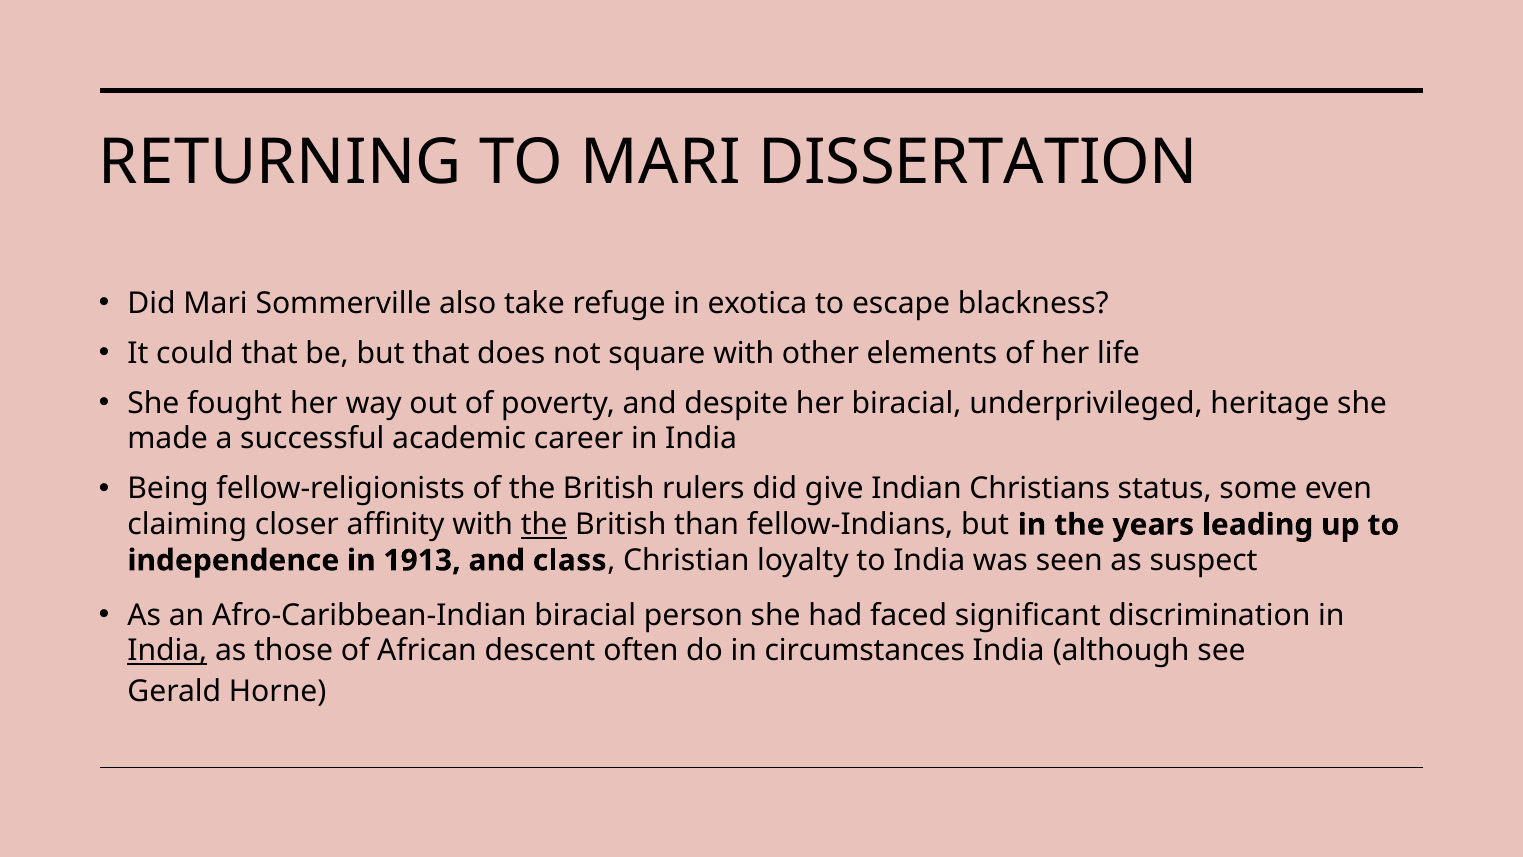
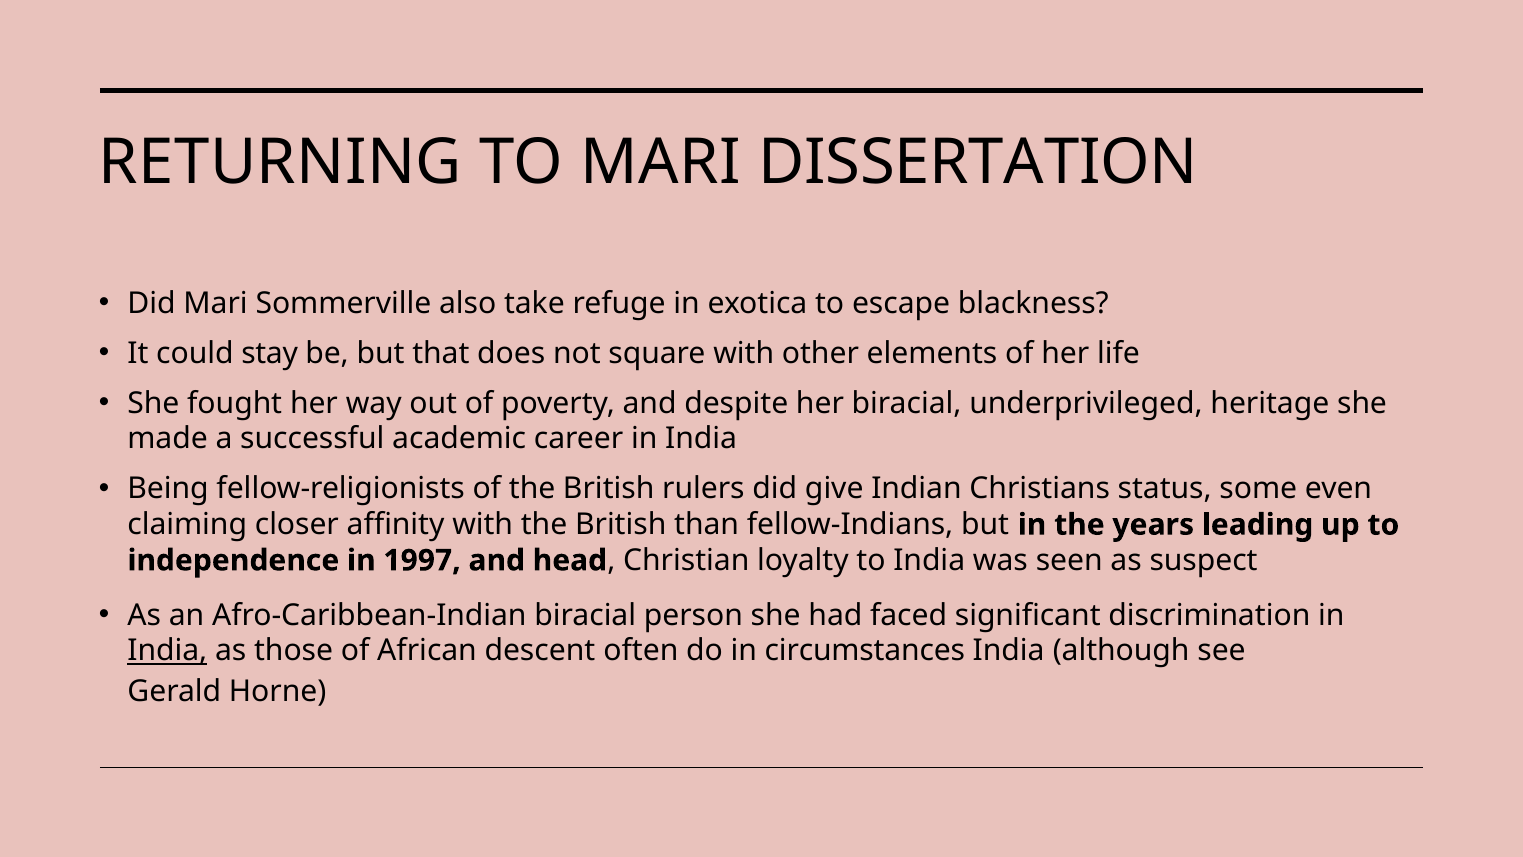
could that: that -> stay
the at (544, 525) underline: present -> none
1913: 1913 -> 1997
class: class -> head
